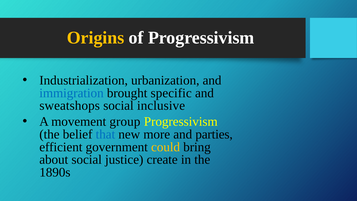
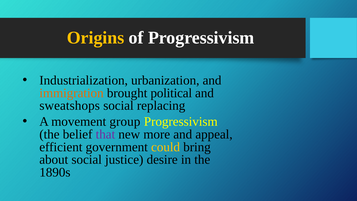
immigration colour: blue -> orange
specific: specific -> political
inclusive: inclusive -> replacing
that colour: blue -> purple
parties: parties -> appeal
create: create -> desire
